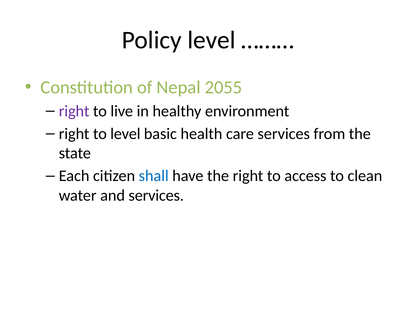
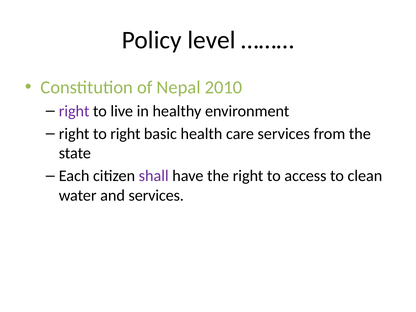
2055: 2055 -> 2010
to level: level -> right
shall colour: blue -> purple
